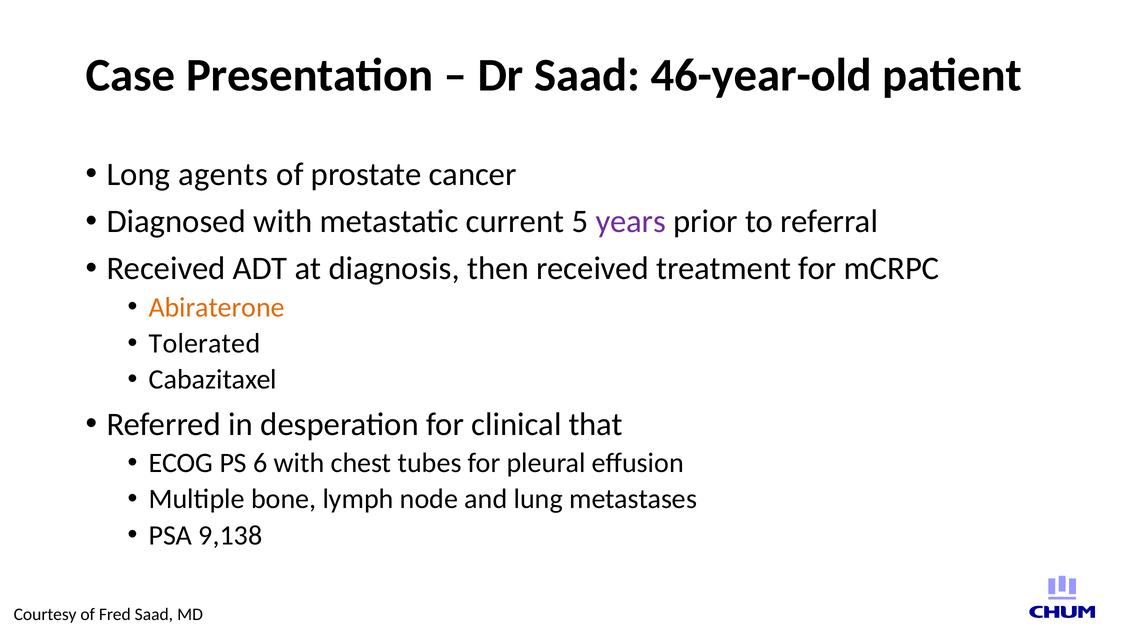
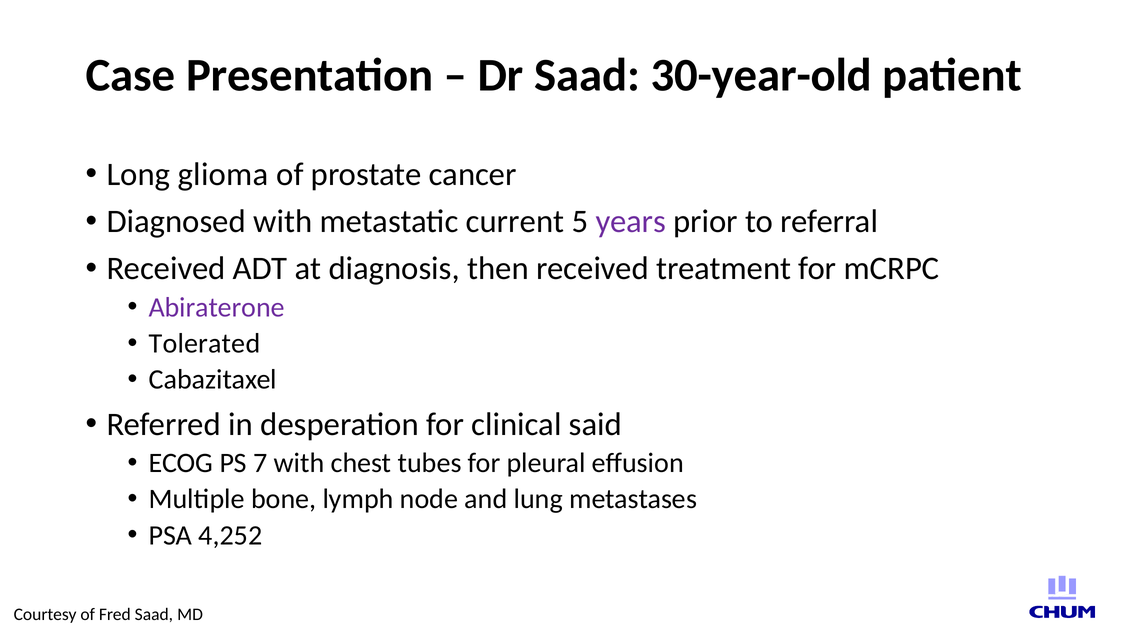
46-year-old: 46-year-old -> 30-year-old
agents: agents -> glioma
Abiraterone colour: orange -> purple
that: that -> said
6: 6 -> 7
9,138: 9,138 -> 4,252
